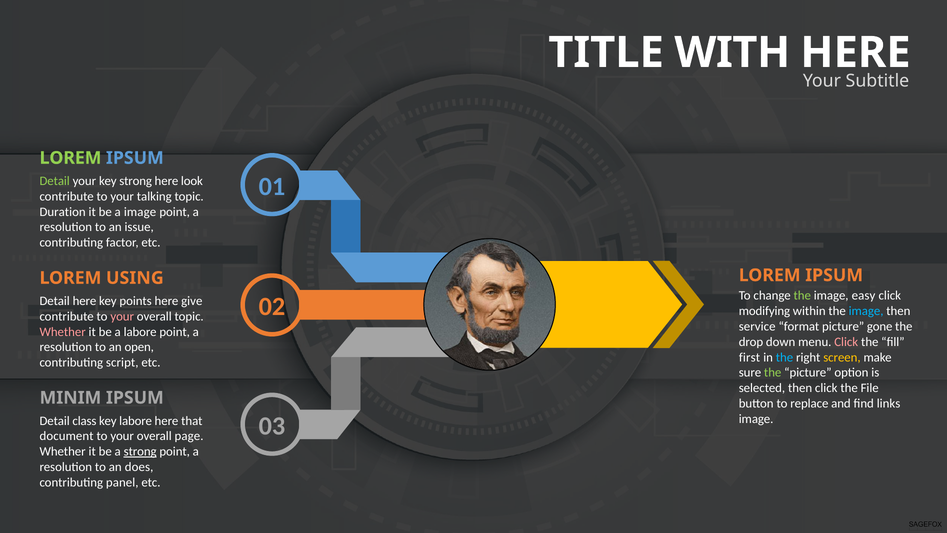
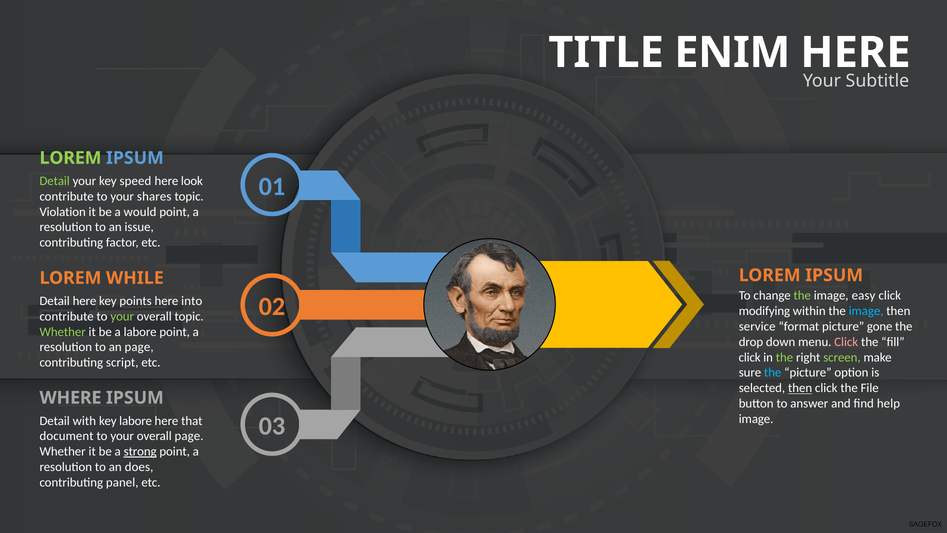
WITH: WITH -> ENIM
key strong: strong -> speed
talking: talking -> shares
Duration: Duration -> Violation
a image: image -> would
USING: USING -> WHILE
give: give -> into
your at (122, 316) colour: pink -> light green
Whether at (63, 332) colour: pink -> light green
an open: open -> page
first at (750, 357): first -> click
the at (784, 357) colour: light blue -> light green
screen colour: yellow -> light green
the at (773, 373) colour: light green -> light blue
then at (800, 388) underline: none -> present
MINIM: MINIM -> WHERE
replace: replace -> answer
links: links -> help
class: class -> with
